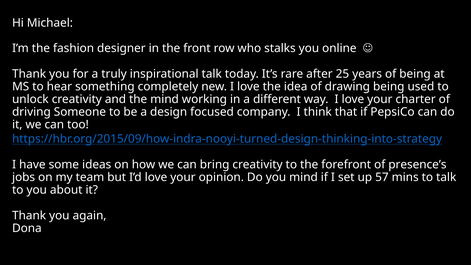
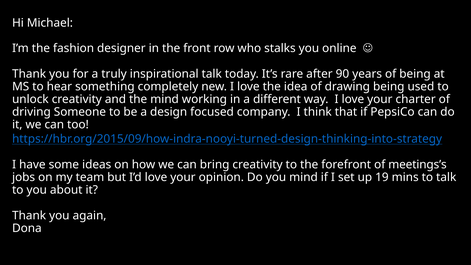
25: 25 -> 90
presence’s: presence’s -> meetings’s
57: 57 -> 19
